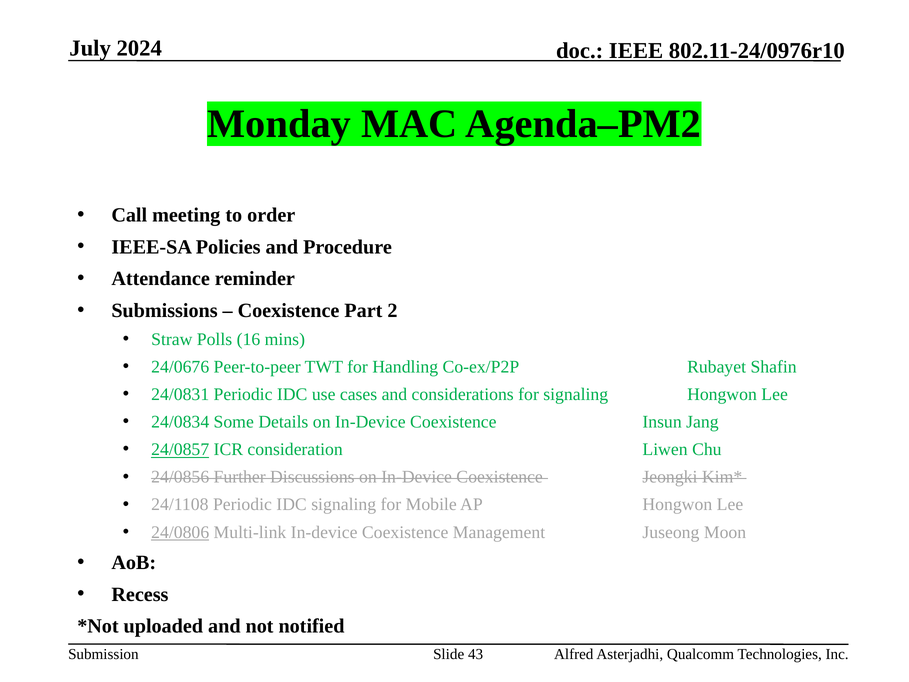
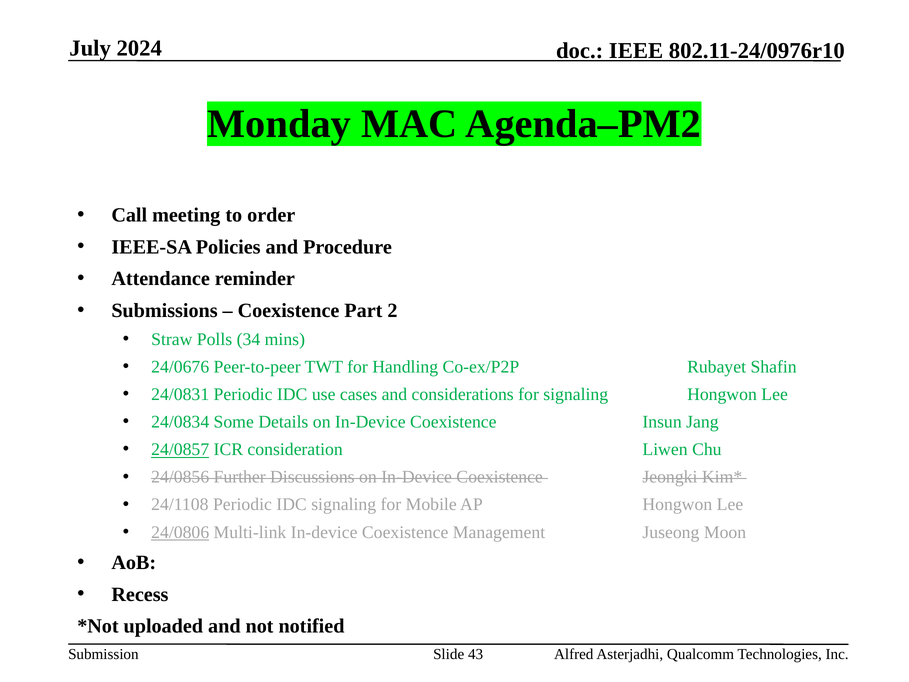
16: 16 -> 34
